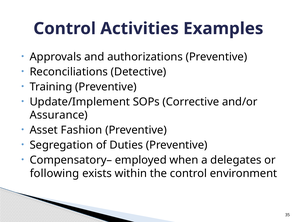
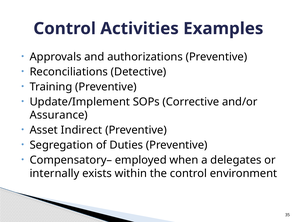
Fashion: Fashion -> Indirect
following: following -> internally
